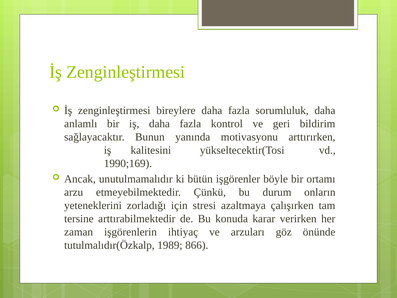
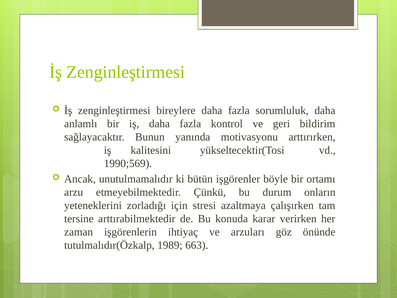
1990;169: 1990;169 -> 1990;569
866: 866 -> 663
